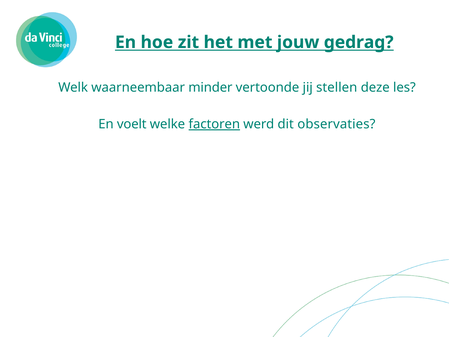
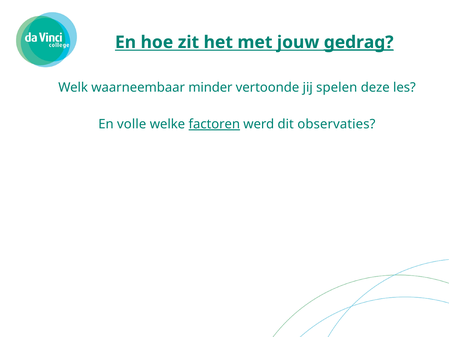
gedrag underline: none -> present
stellen: stellen -> spelen
voelt: voelt -> volle
